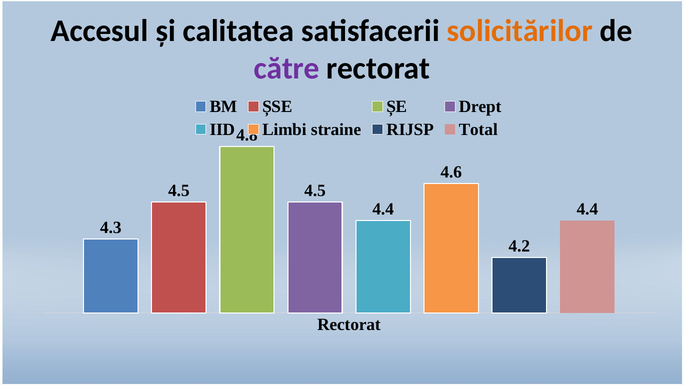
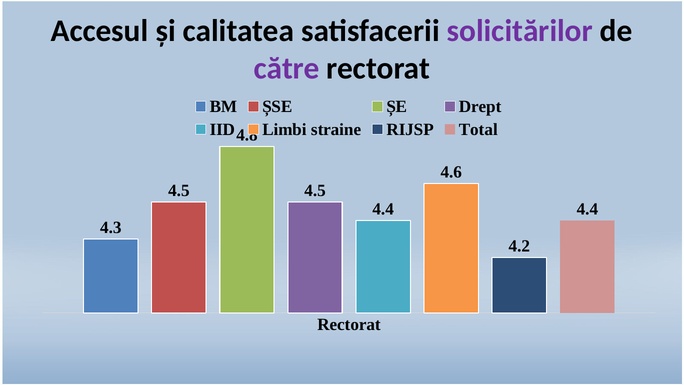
solicitărilor colour: orange -> purple
